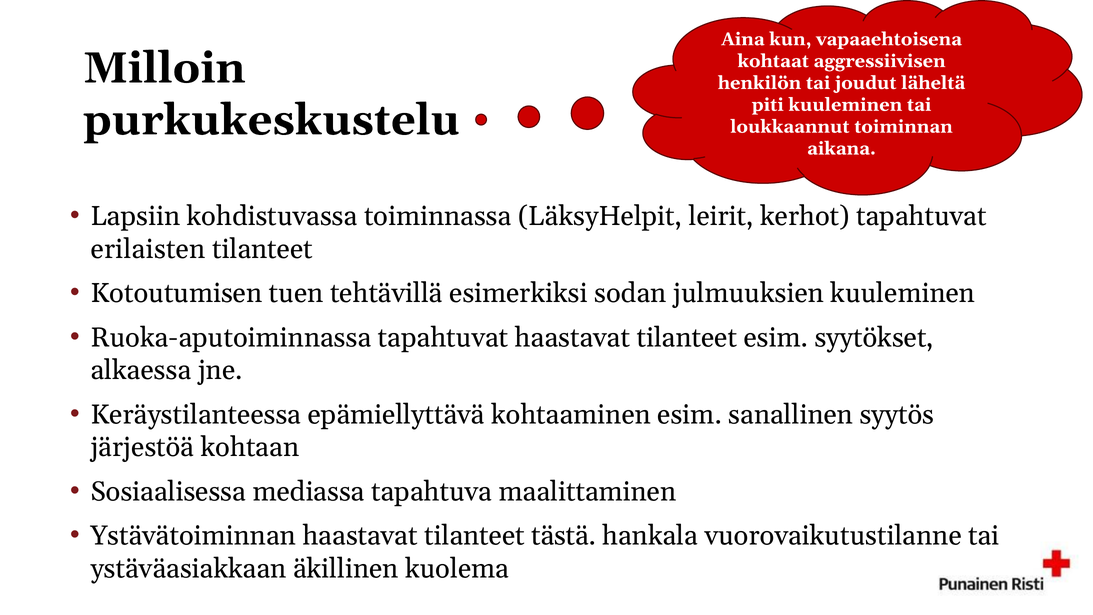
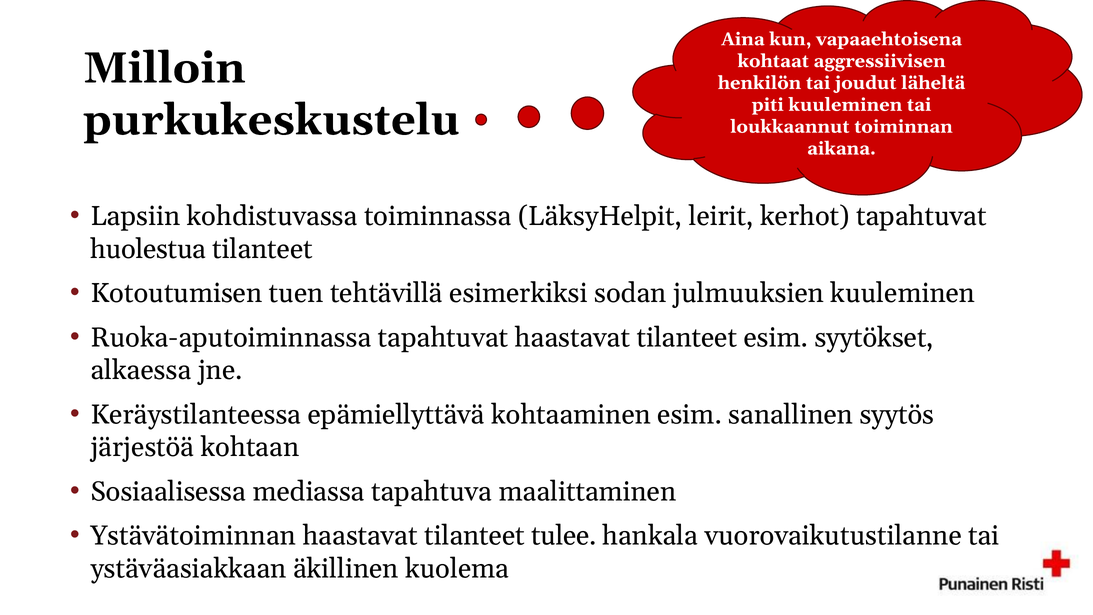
erilaisten: erilaisten -> huolestua
tästä: tästä -> tulee
